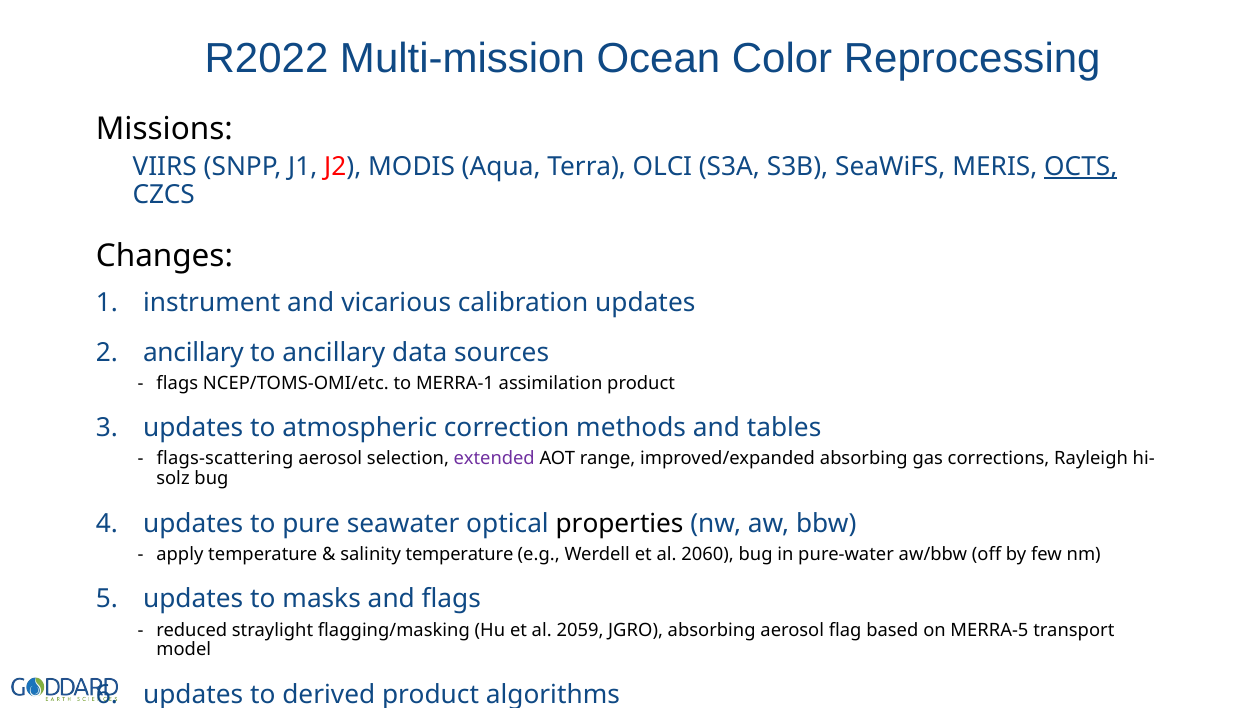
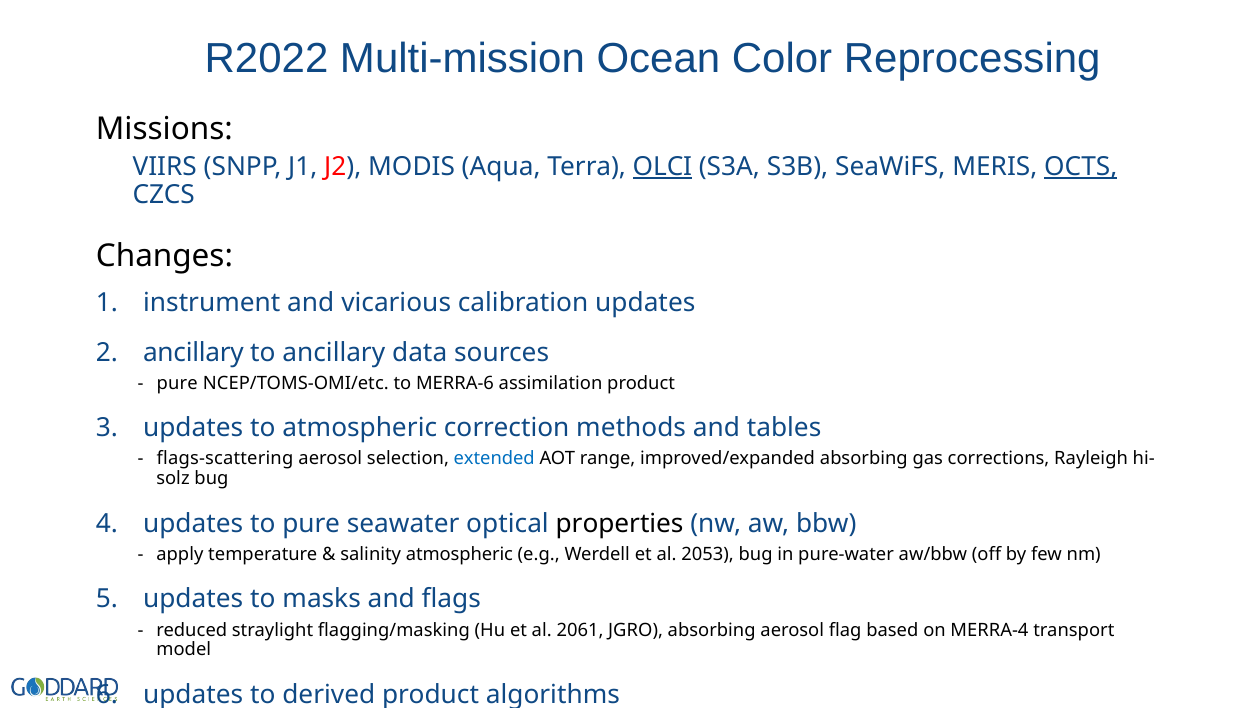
OLCI underline: none -> present
flags at (177, 383): flags -> pure
MERRA-1: MERRA-1 -> MERRA-6
extended colour: purple -> blue
salinity temperature: temperature -> atmospheric
2060: 2060 -> 2053
2059: 2059 -> 2061
MERRA-5: MERRA-5 -> MERRA-4
